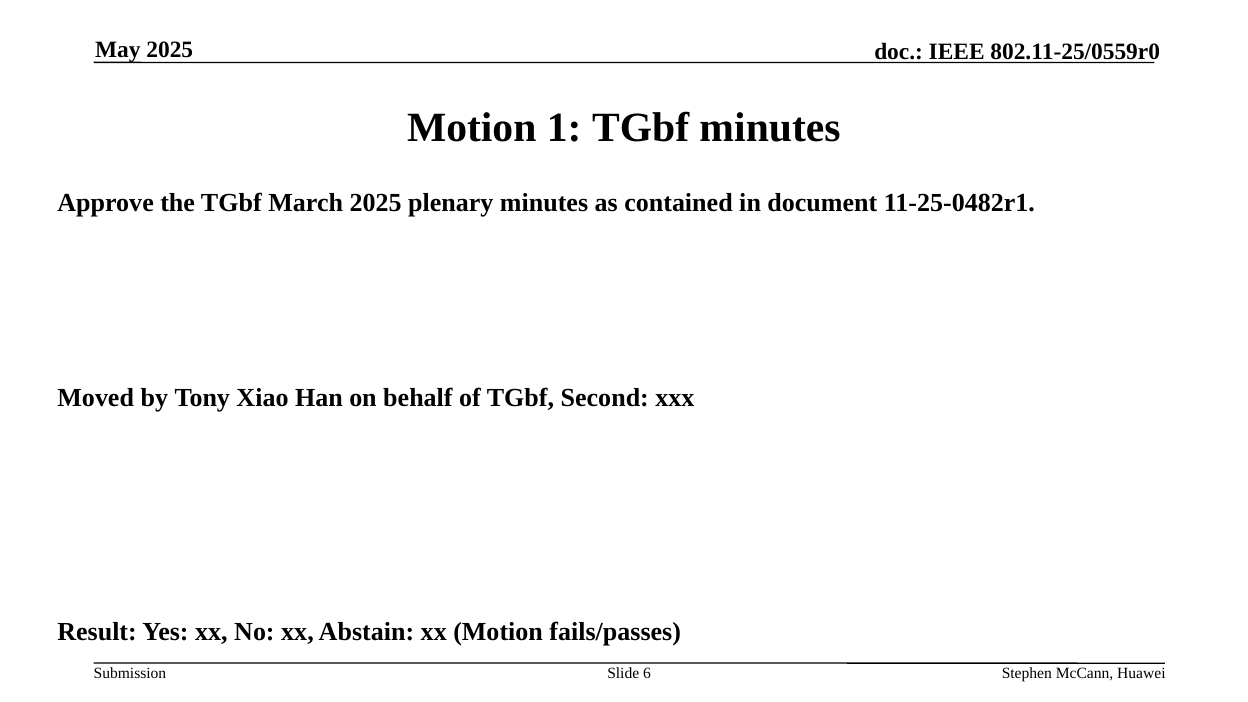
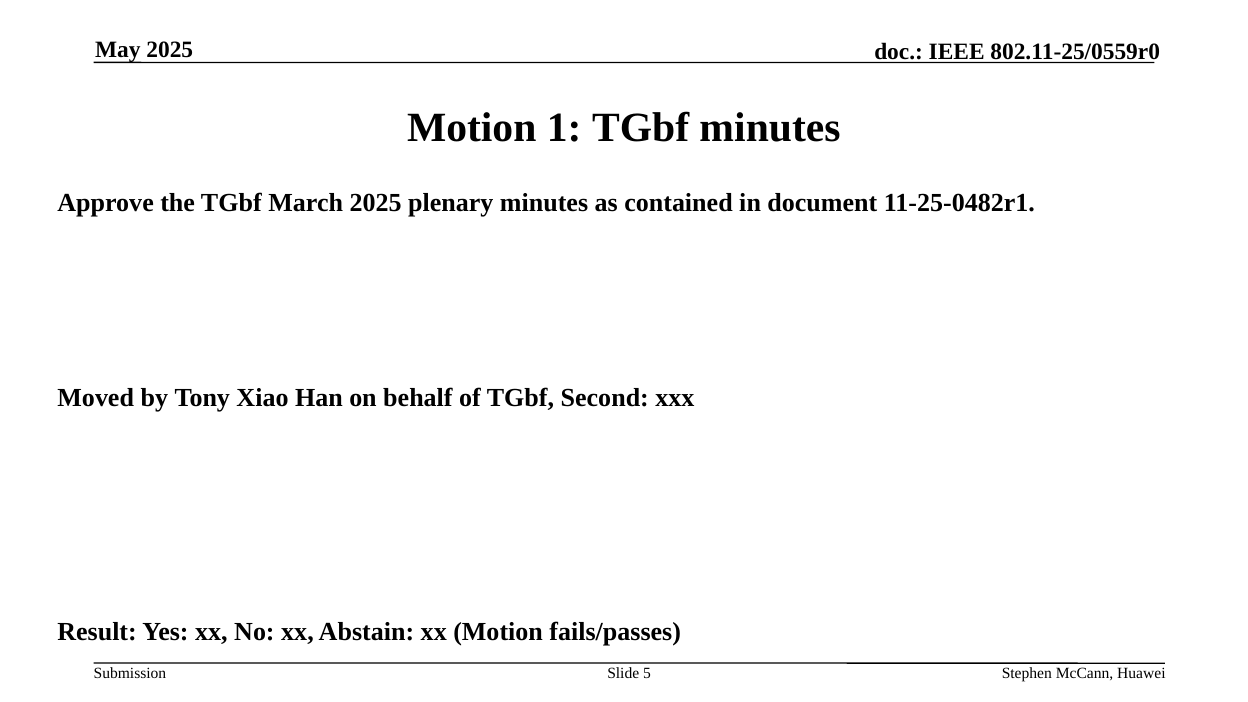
6: 6 -> 5
